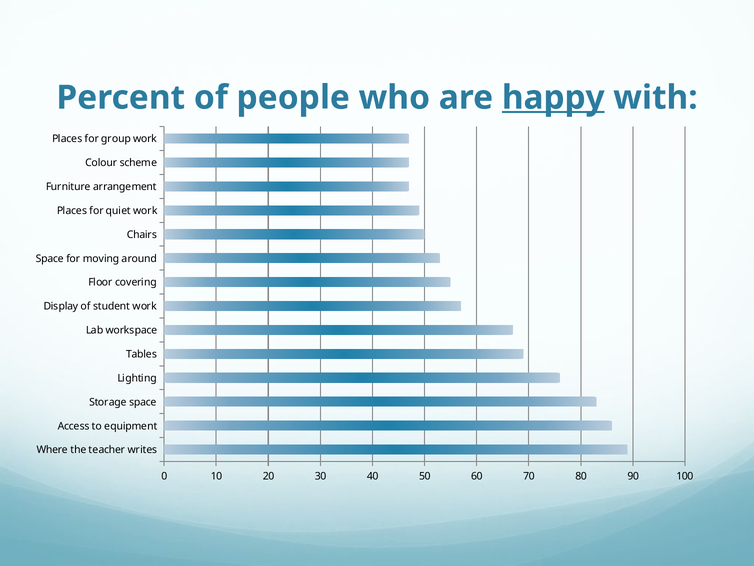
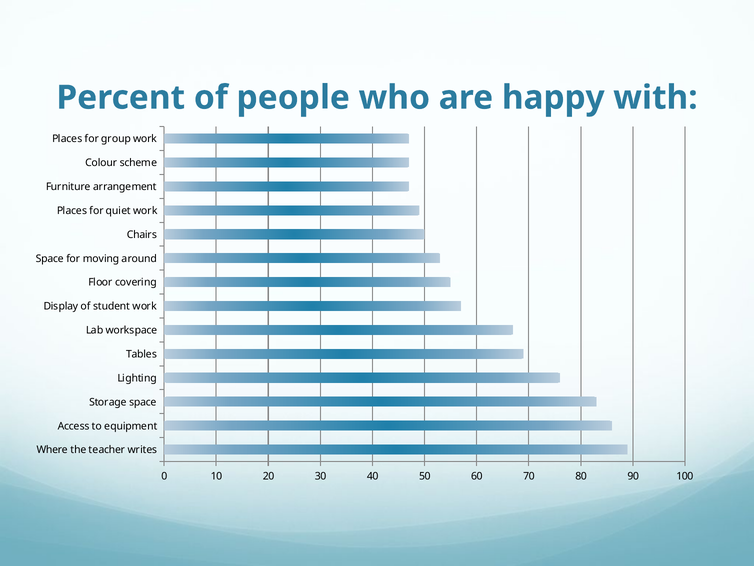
happy underline: present -> none
